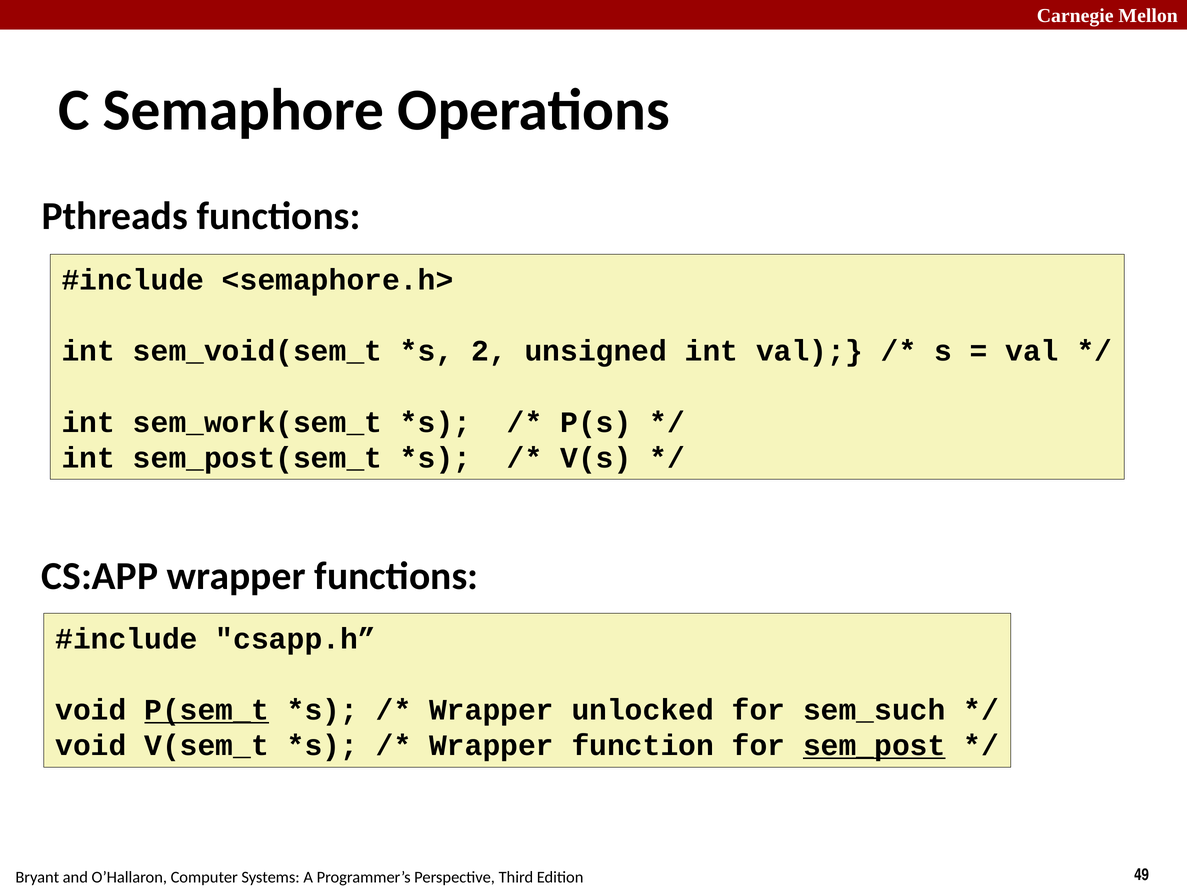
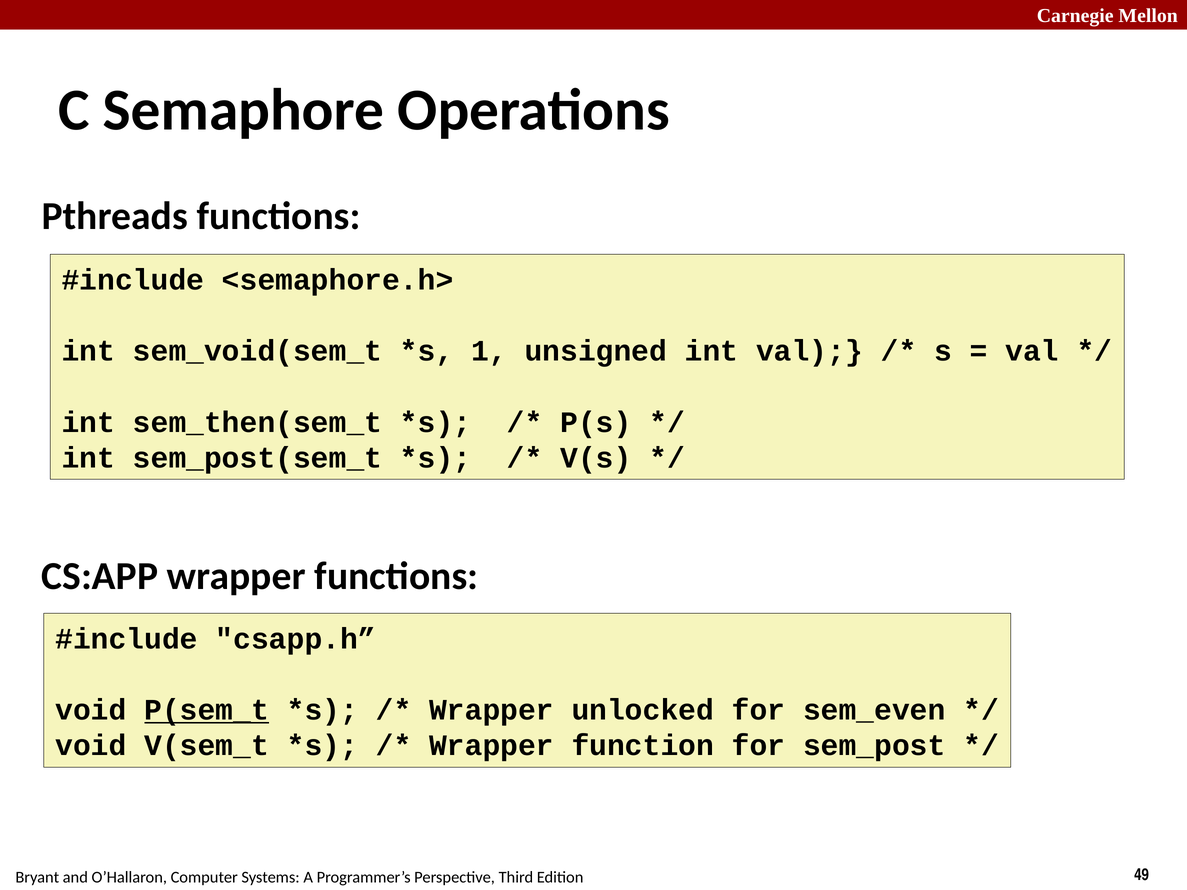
2: 2 -> 1
sem_work(sem_t: sem_work(sem_t -> sem_then(sem_t
sem_such: sem_such -> sem_even
sem_post underline: present -> none
